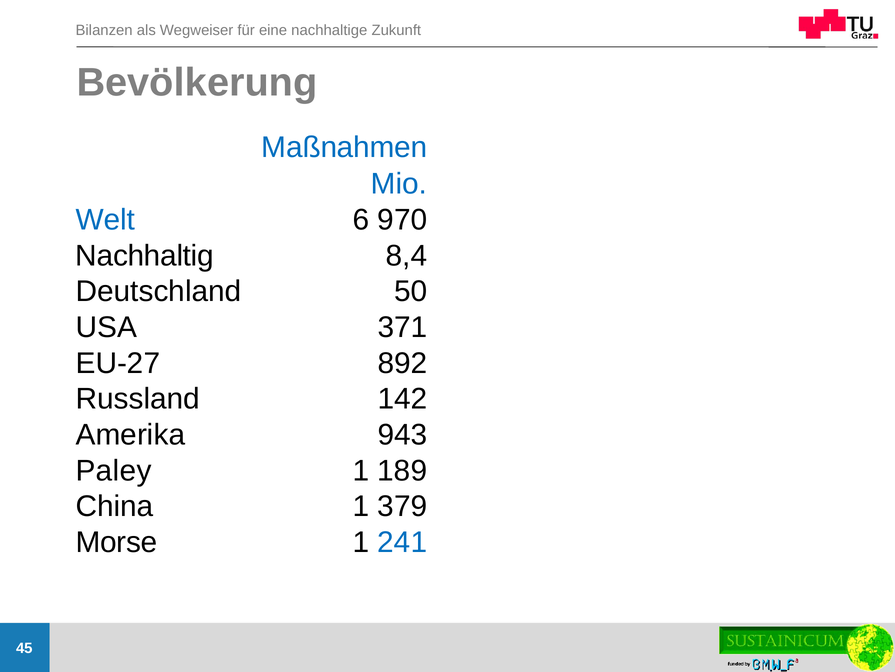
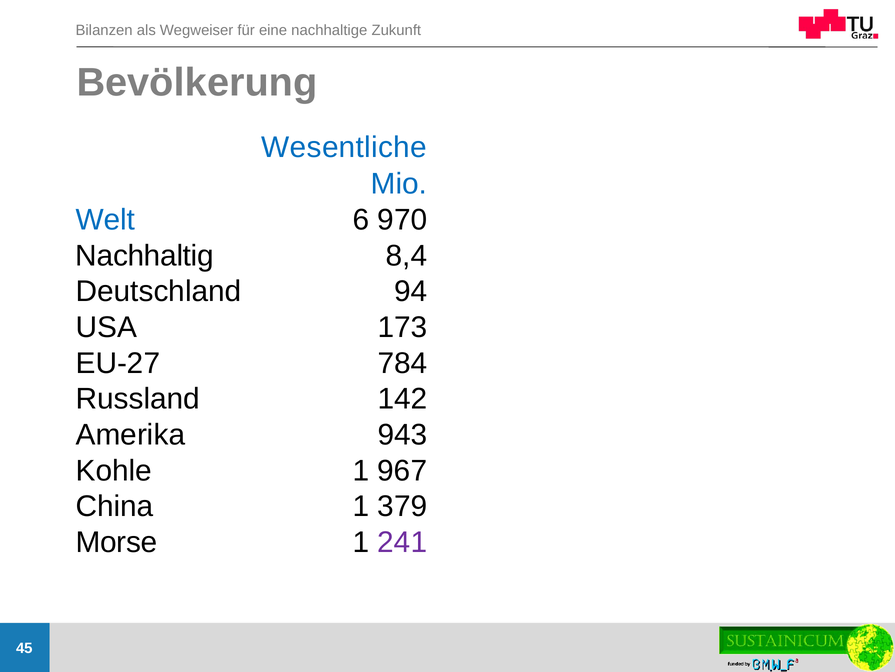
Maßnahmen: Maßnahmen -> Wesentliche
50: 50 -> 94
371: 371 -> 173
892: 892 -> 784
Paley: Paley -> Kohle
189: 189 -> 967
241 colour: blue -> purple
